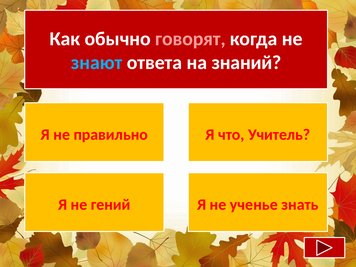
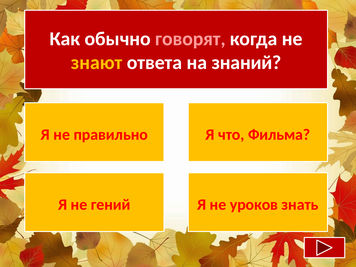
знают colour: light blue -> yellow
Учитель: Учитель -> Фильма
ученье: ученье -> уроков
